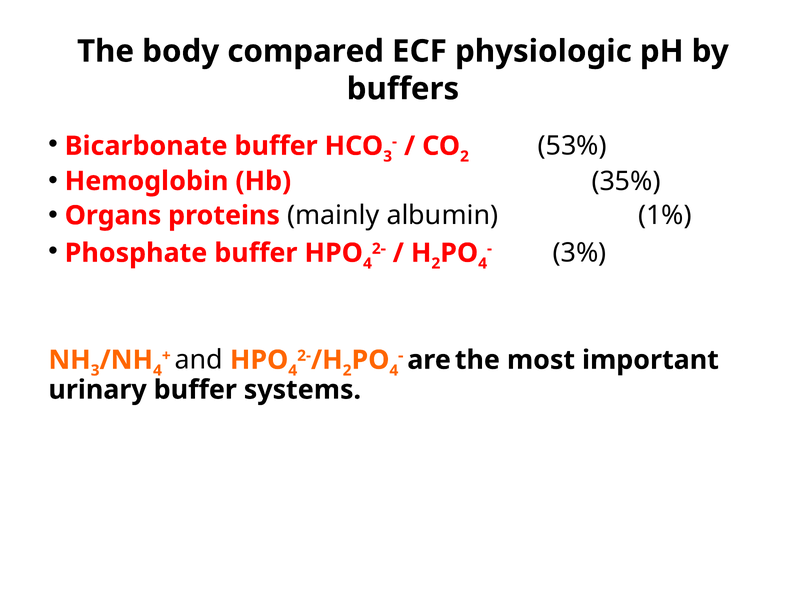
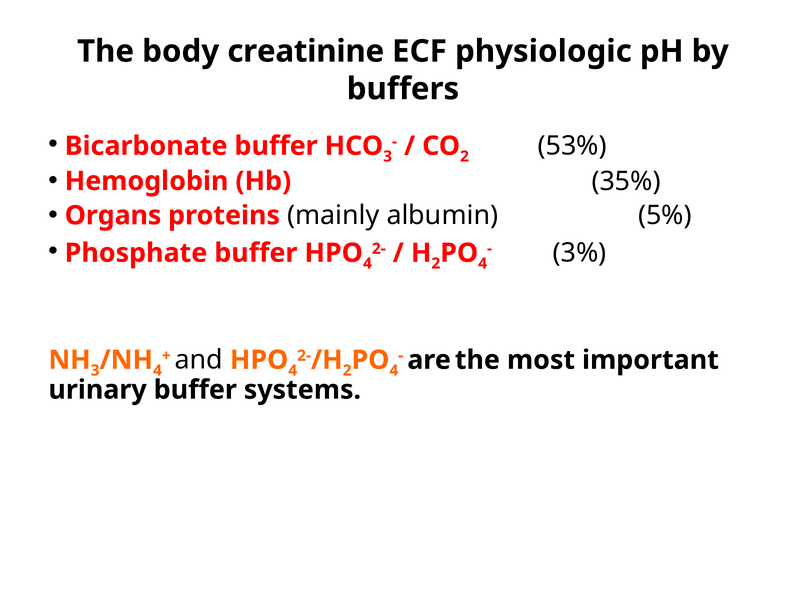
compared: compared -> creatinine
1%: 1% -> 5%
